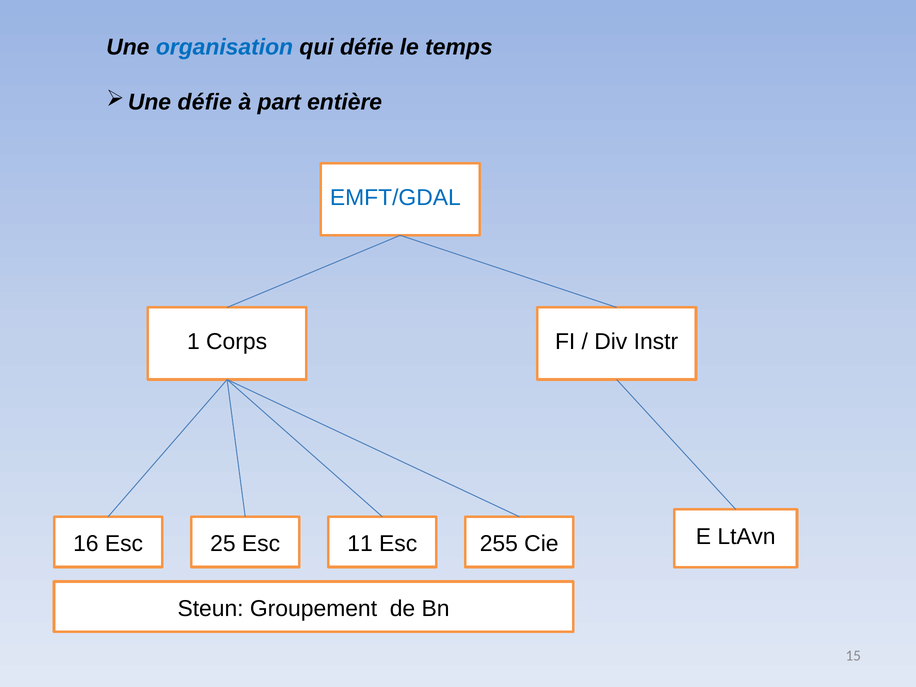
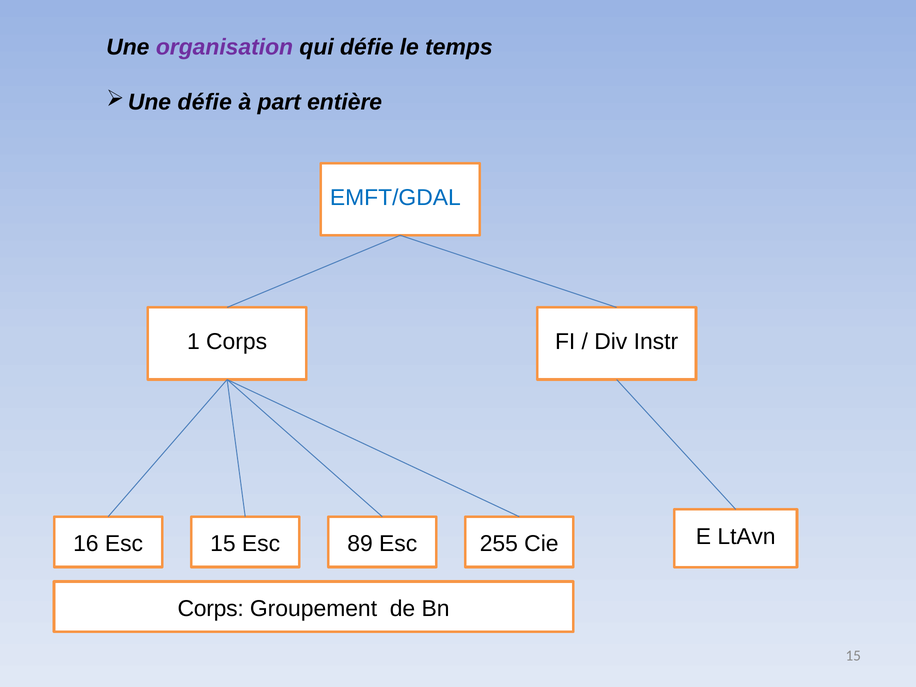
organisation colour: blue -> purple
Esc 25: 25 -> 15
11: 11 -> 89
Steun at (211, 609): Steun -> Corps
